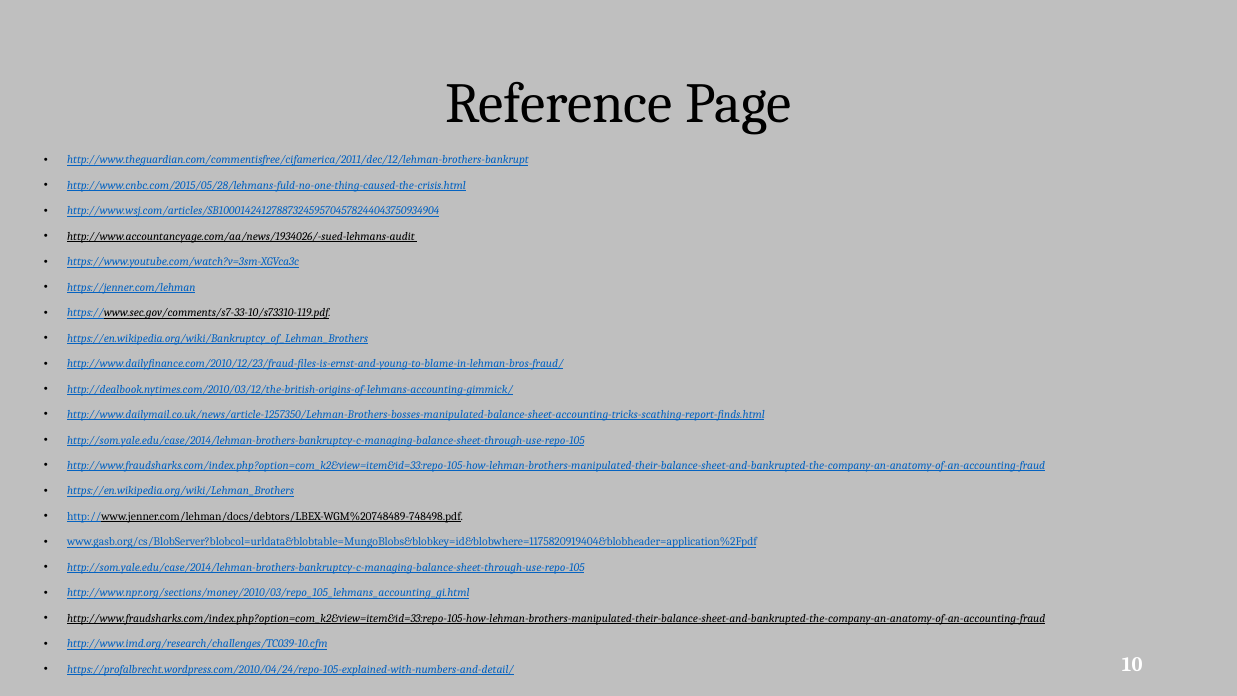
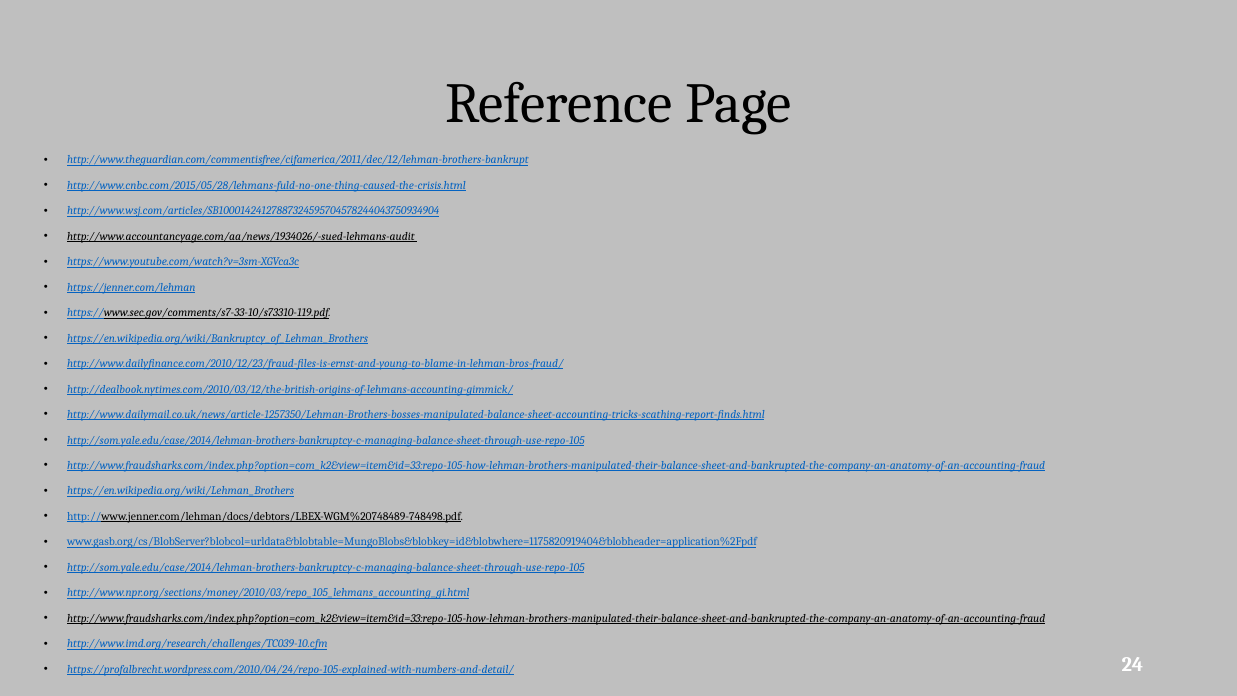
10: 10 -> 24
